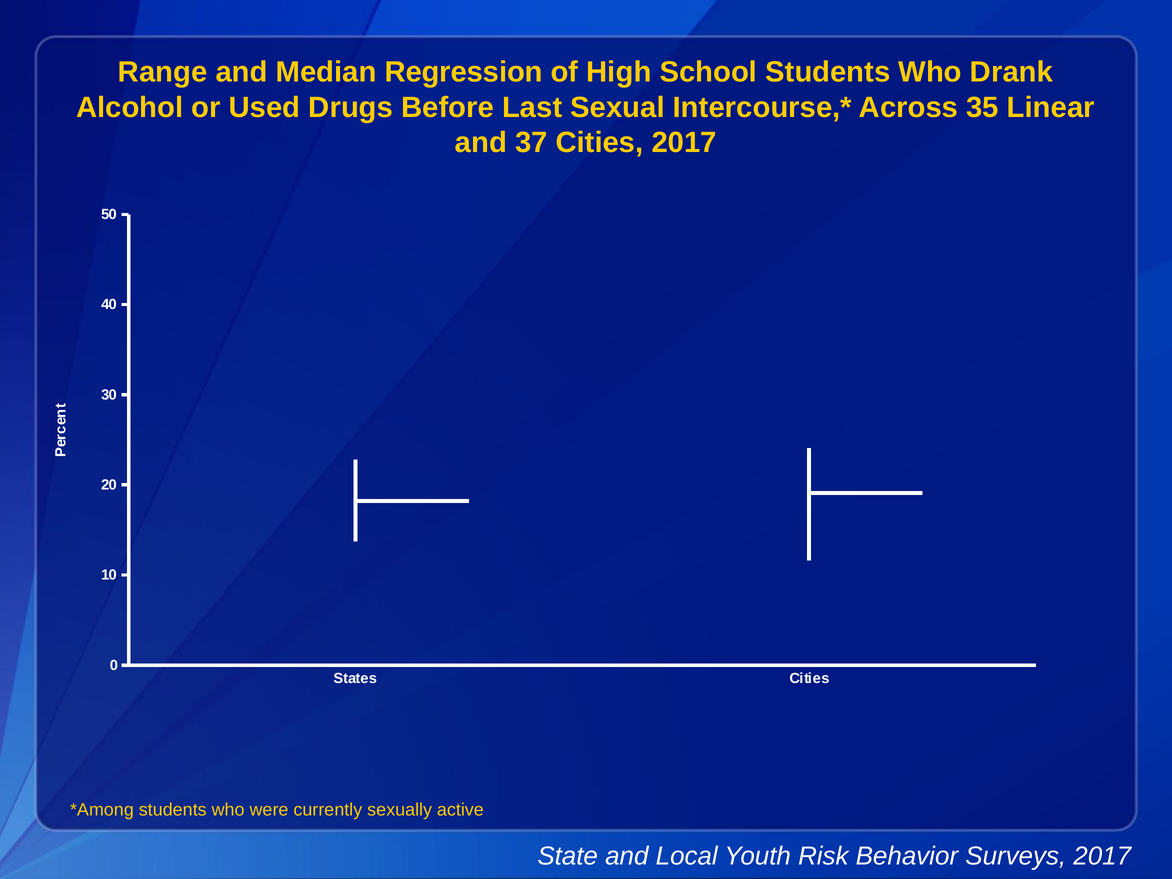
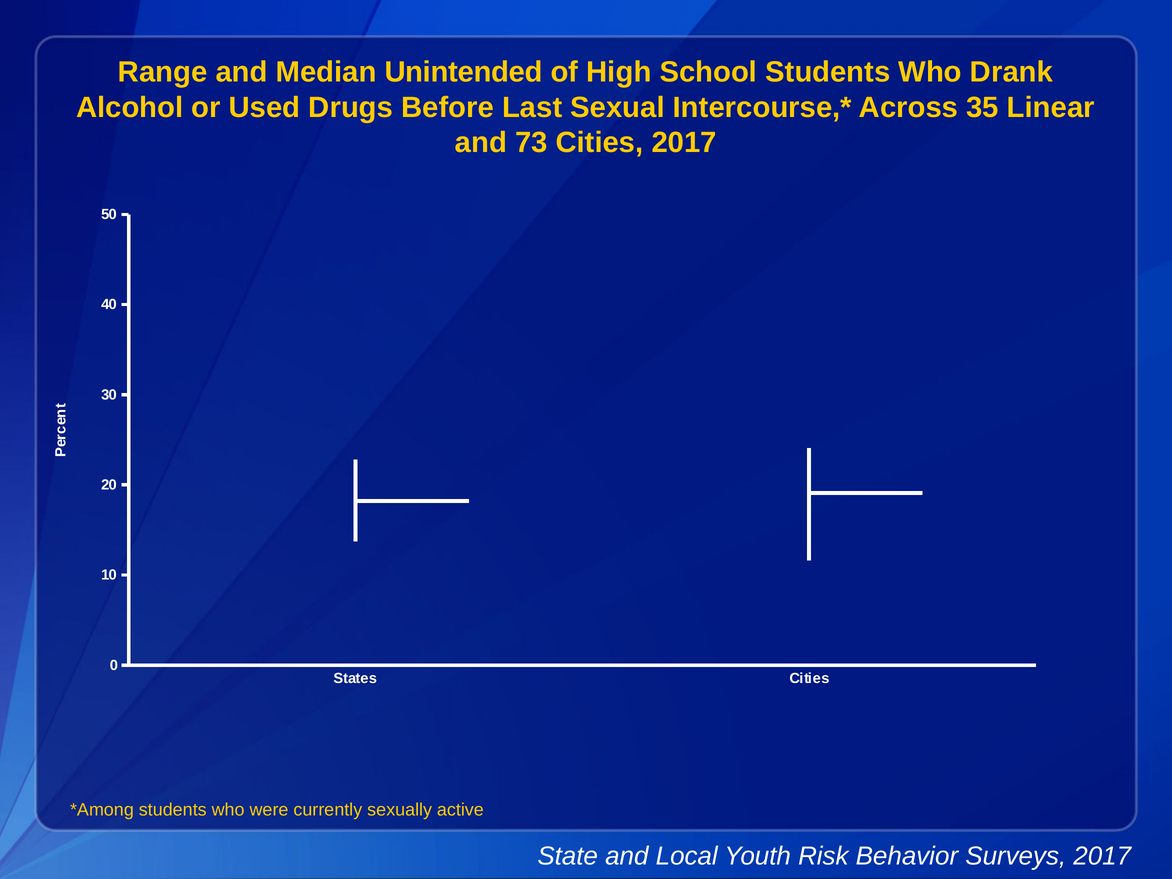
Regression: Regression -> Unintended
37: 37 -> 73
